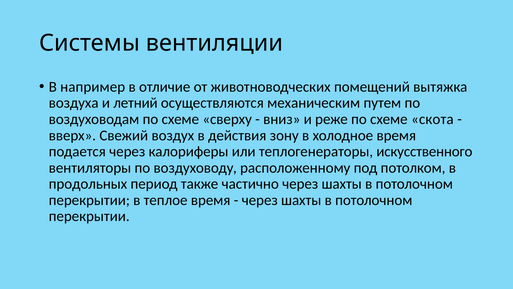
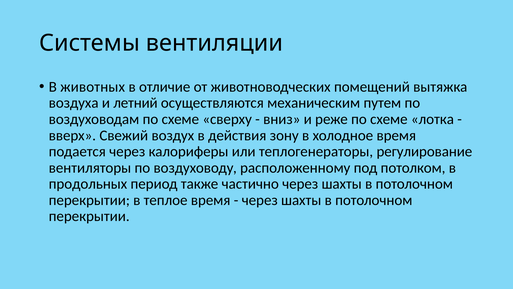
например: например -> животных
скота: скота -> лотка
искусственного: искусственного -> регулирование
